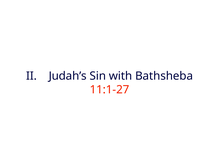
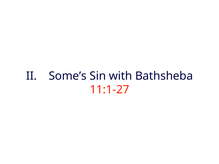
Judah’s: Judah’s -> Some’s
